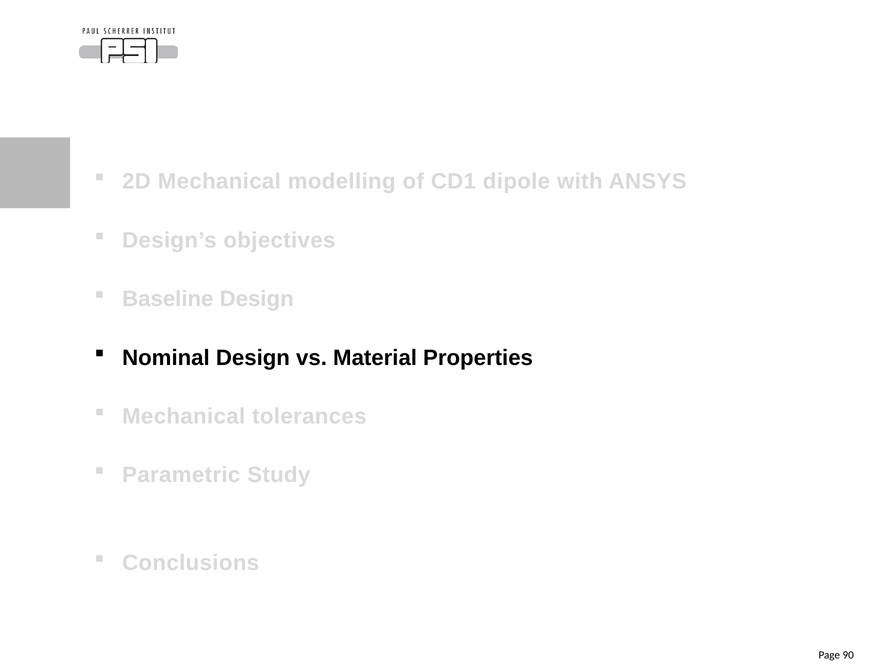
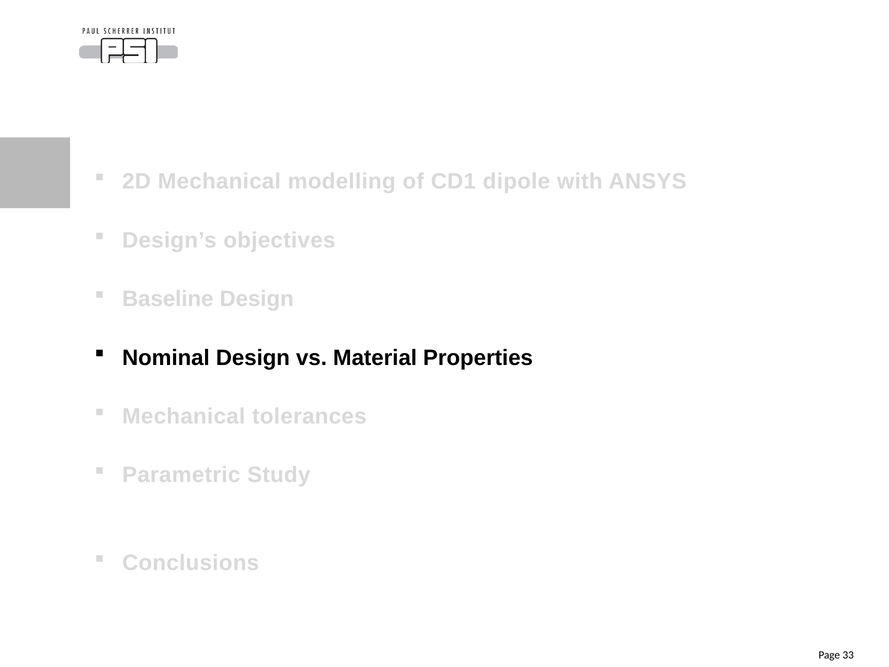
90: 90 -> 33
